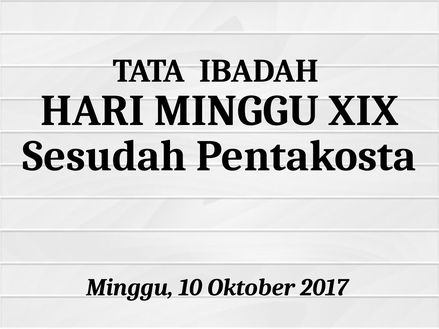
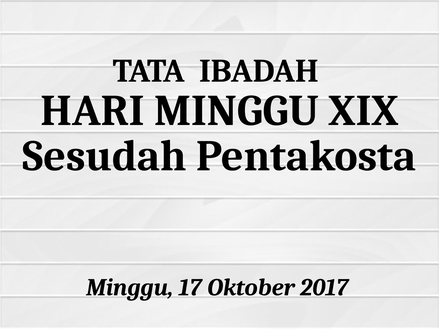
10: 10 -> 17
